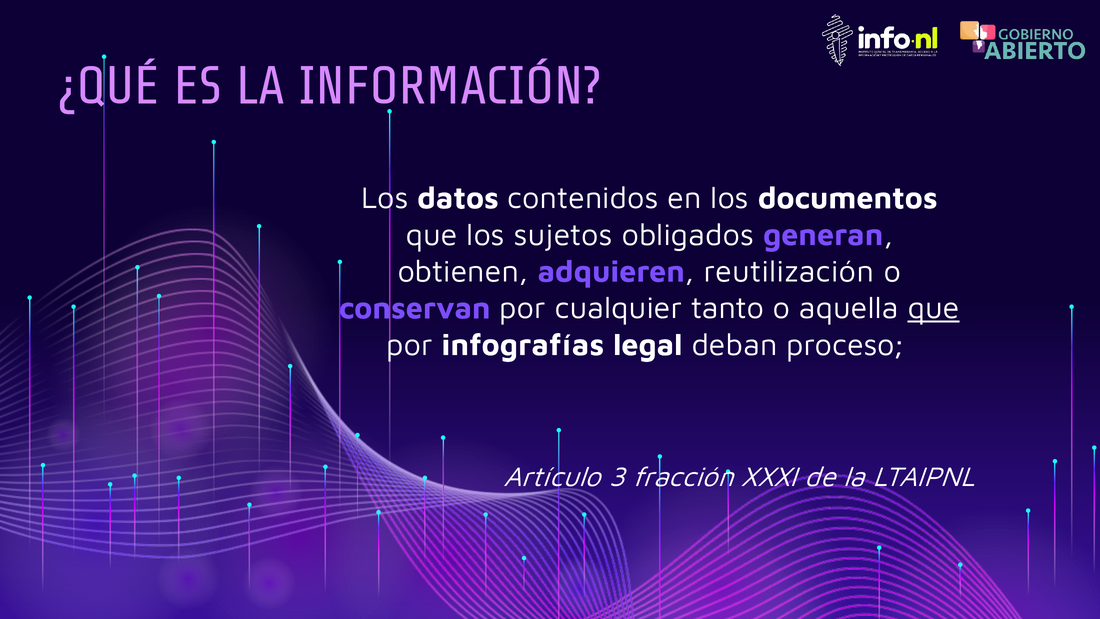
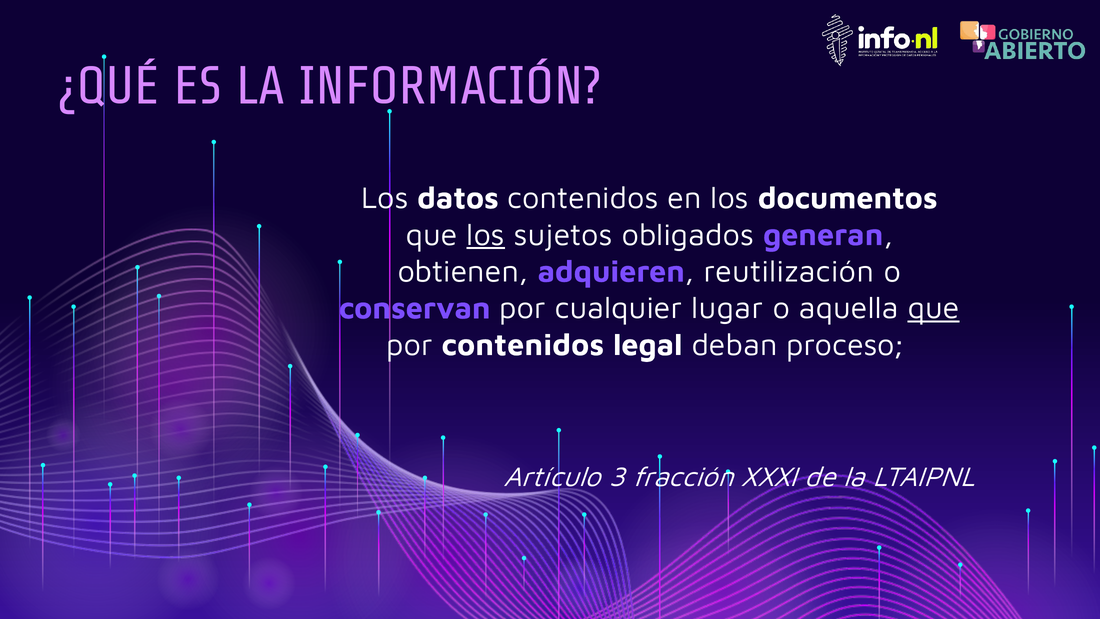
los at (486, 235) underline: none -> present
tanto: tanto -> lugar
por infografías: infografías -> contenidos
